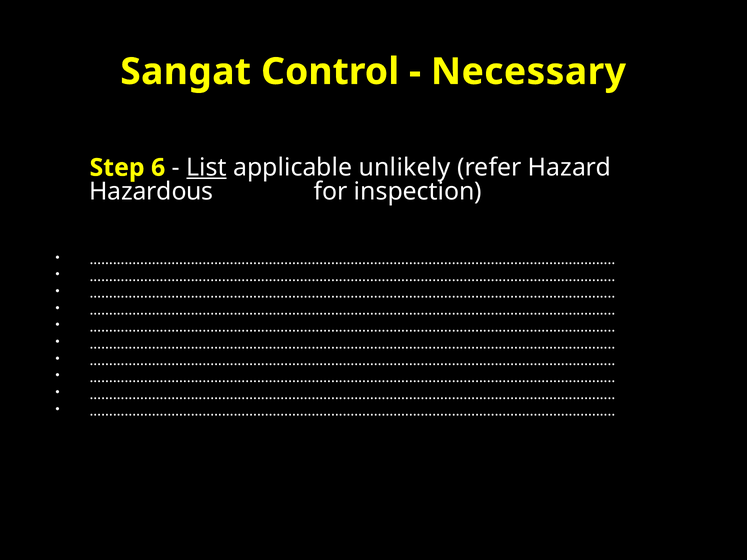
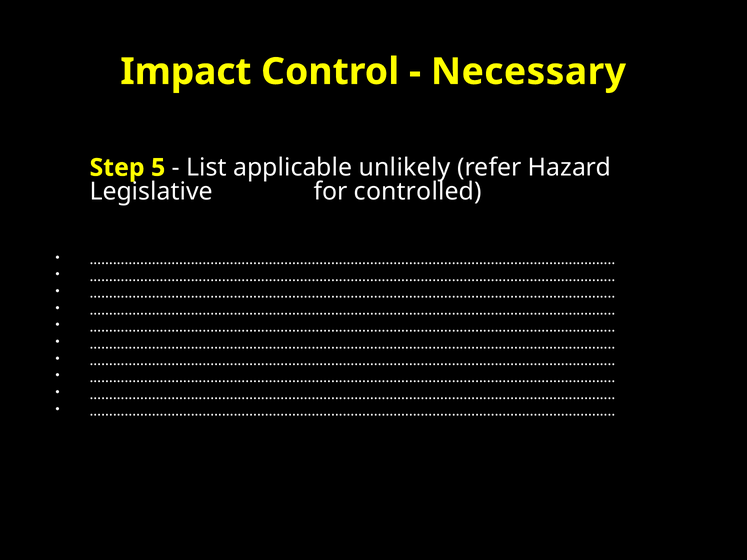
Sangat: Sangat -> Impact
6: 6 -> 5
List underline: present -> none
Hazardous: Hazardous -> Legislative
inspection: inspection -> controlled
